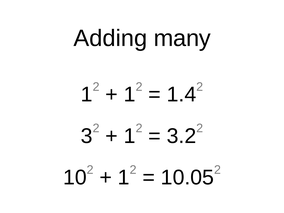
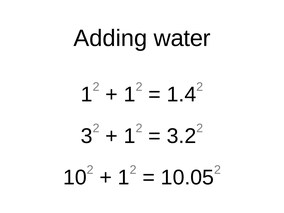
many: many -> water
